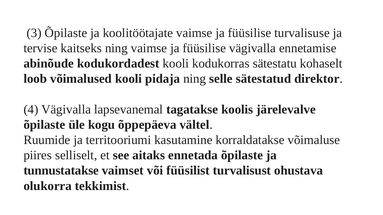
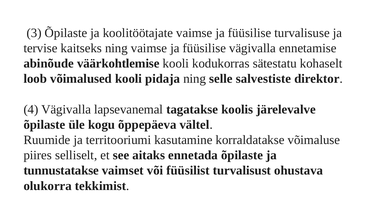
kodukordadest: kodukordadest -> väärkohtlemise
sätestatud: sätestatud -> salvestiste
